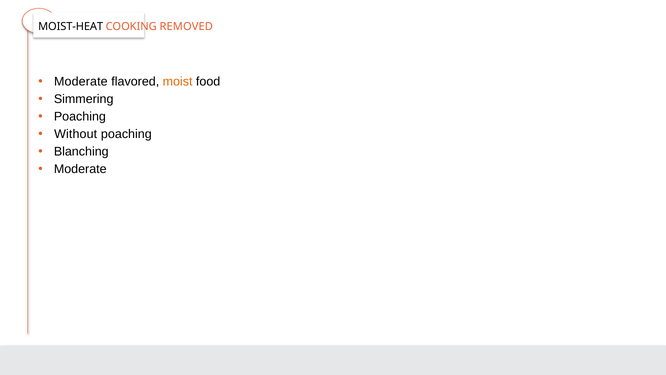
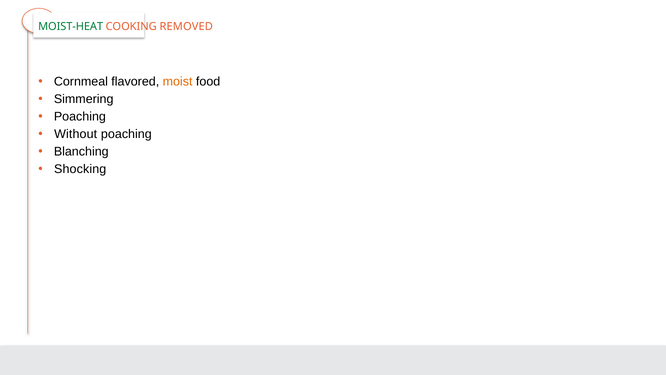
MOIST-HEAT colour: black -> green
Moderate at (81, 82): Moderate -> Cornmeal
Moderate at (80, 169): Moderate -> Shocking
